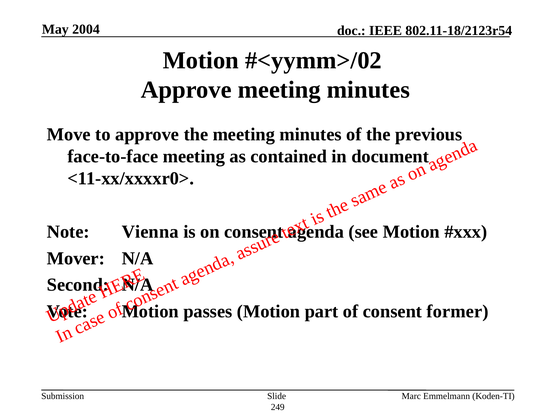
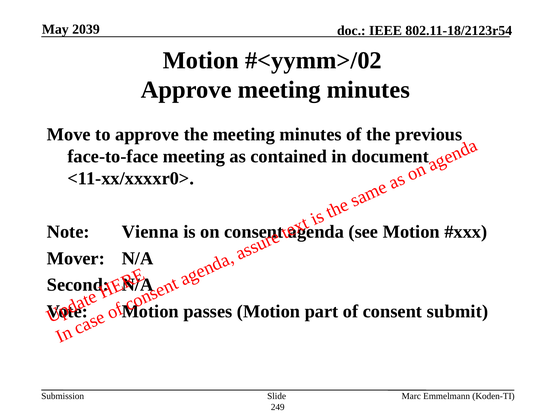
2004: 2004 -> 2039
former: former -> submit
